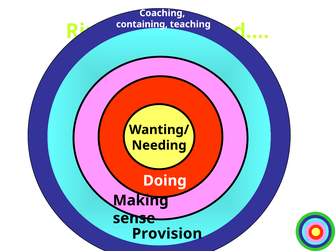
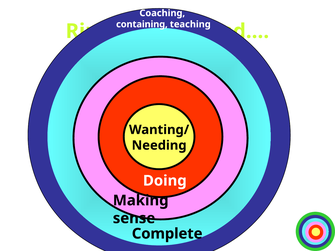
Provision: Provision -> Complete
